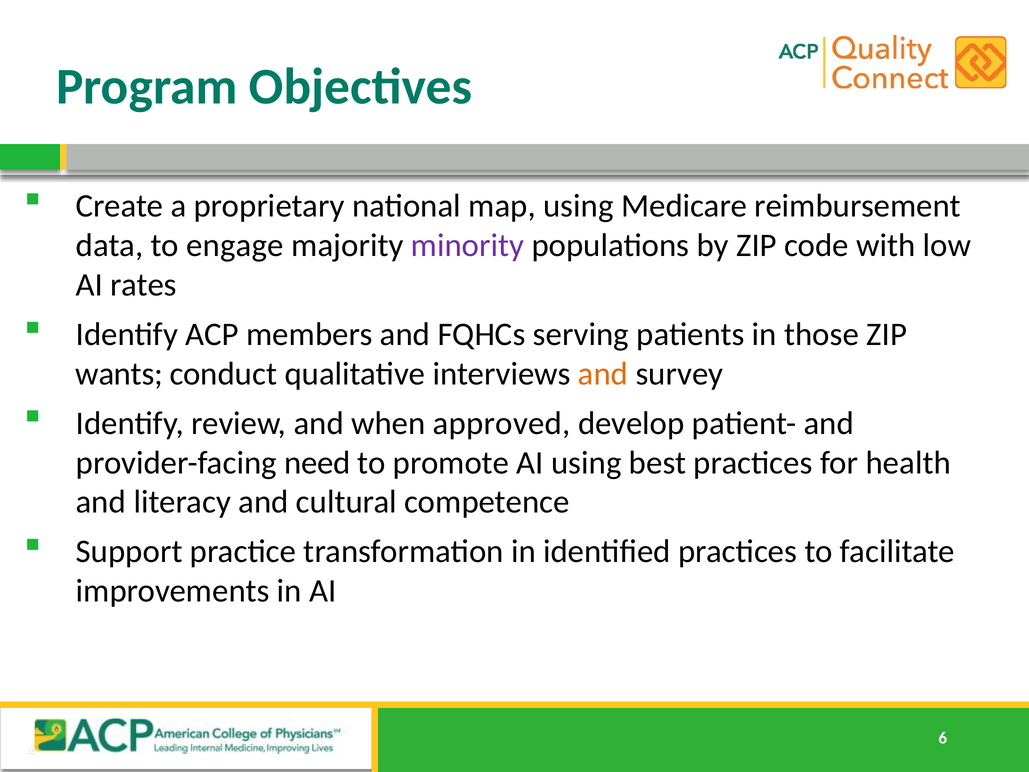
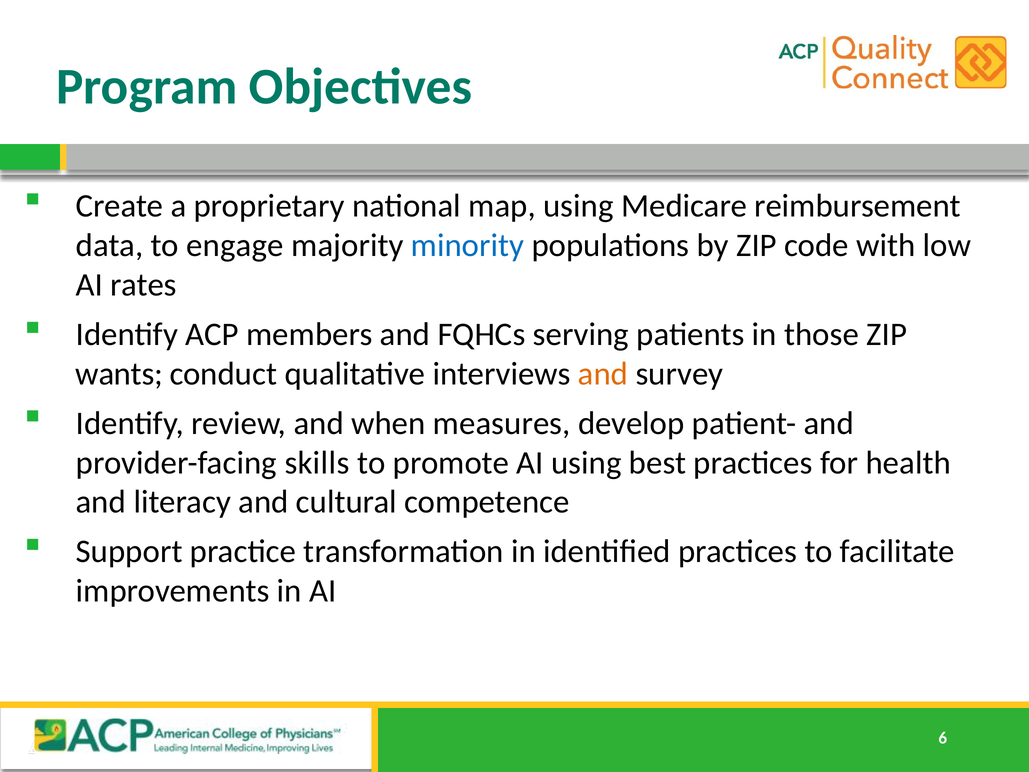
minority colour: purple -> blue
approved: approved -> measures
need: need -> skills
